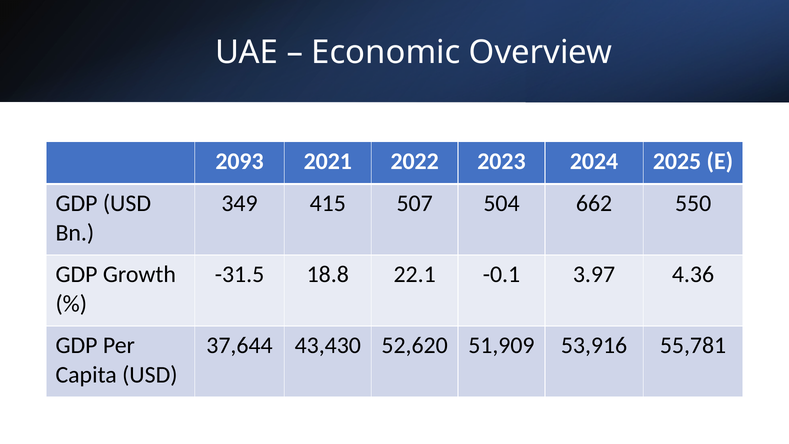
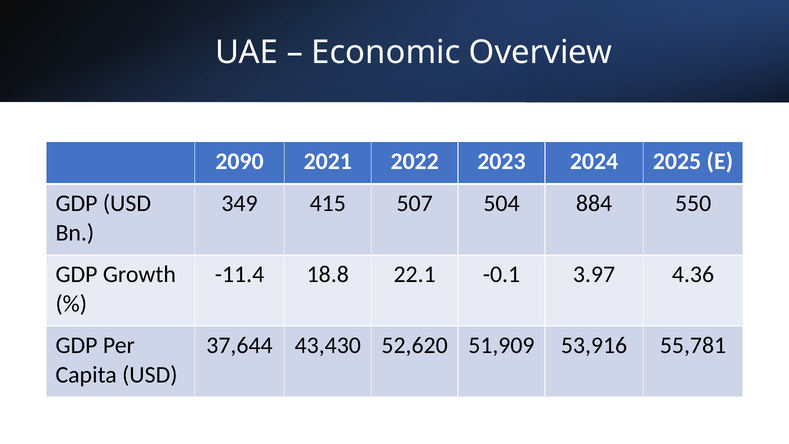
2093: 2093 -> 2090
662: 662 -> 884
-31.5: -31.5 -> -11.4
